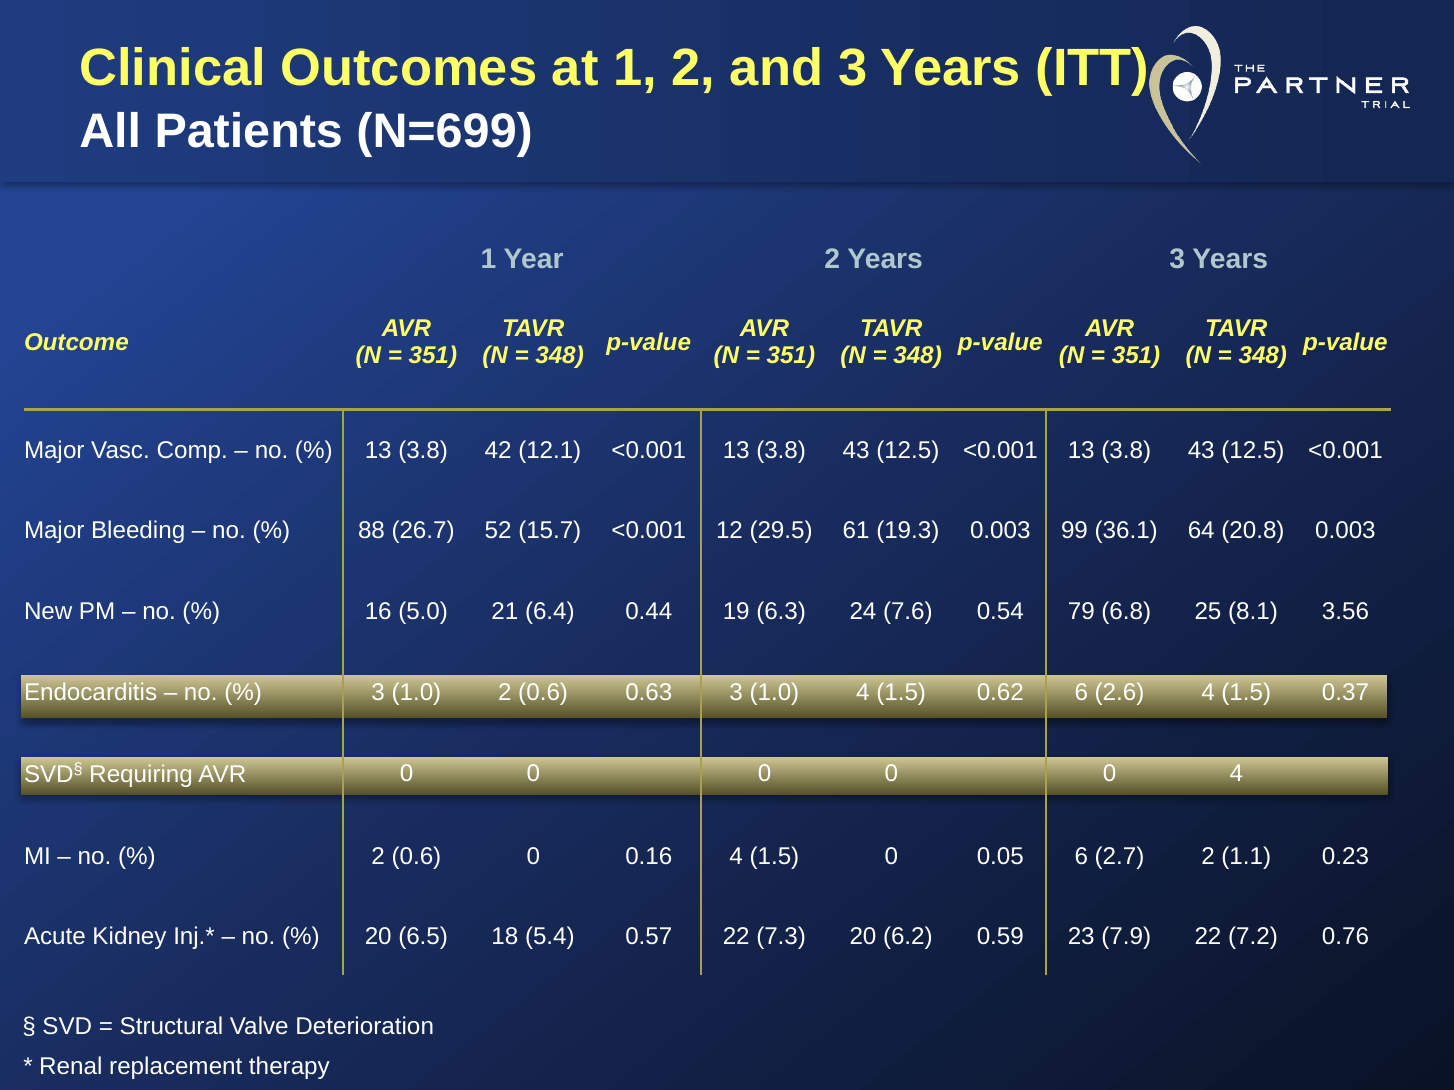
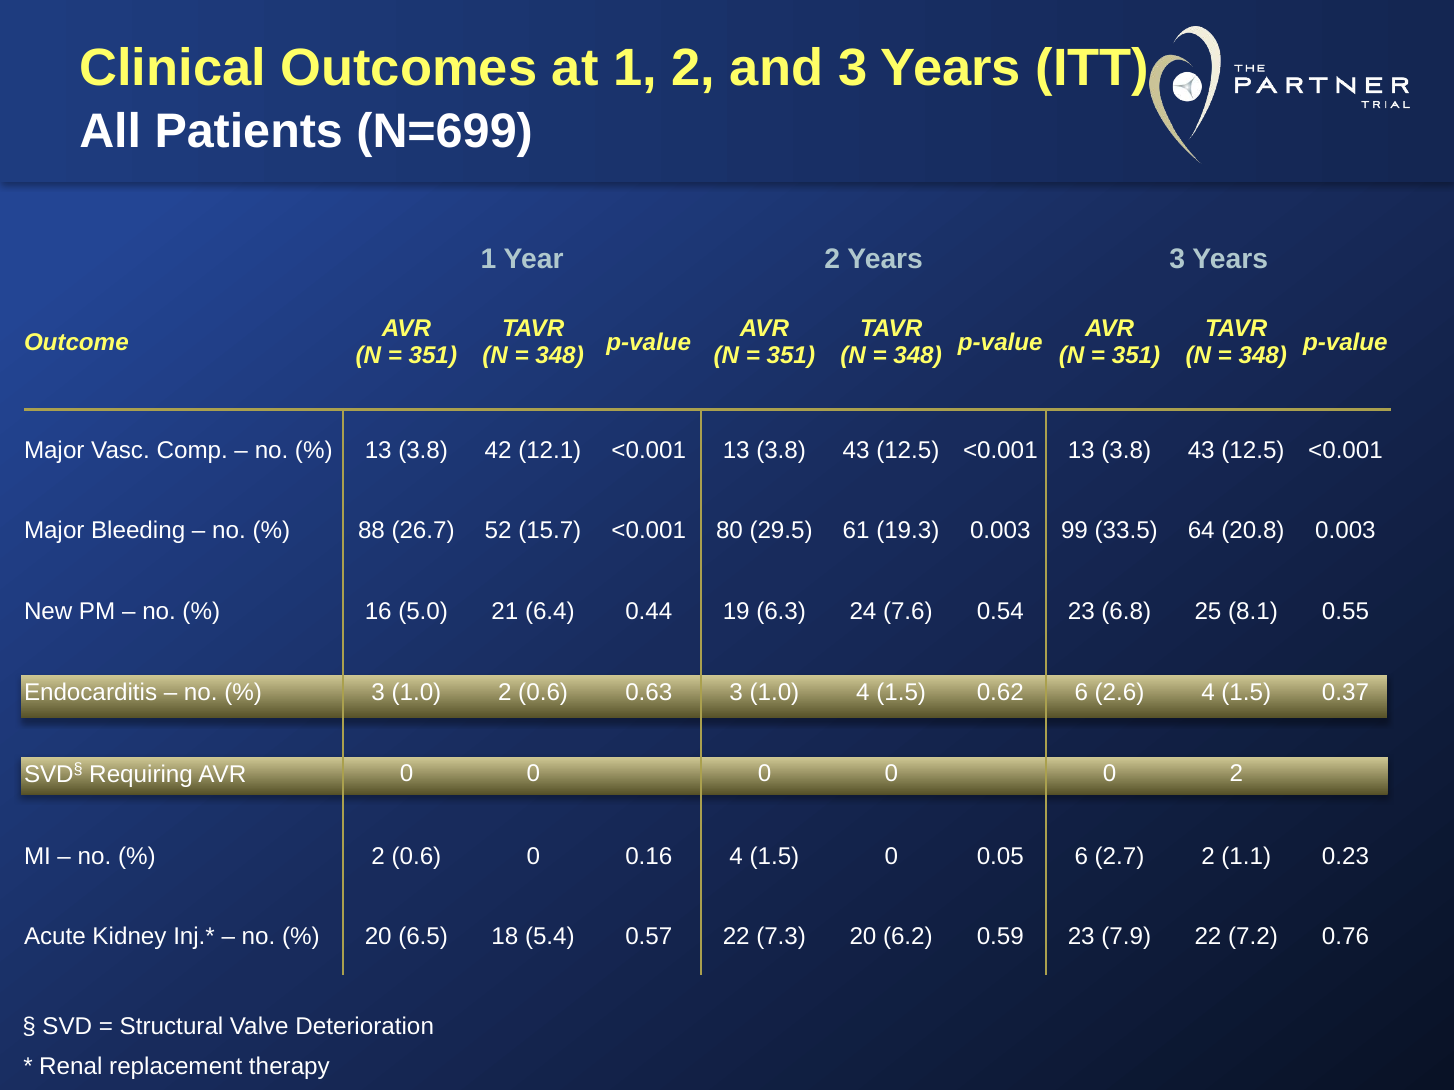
12: 12 -> 80
36.1: 36.1 -> 33.5
0.54 79: 79 -> 23
3.56: 3.56 -> 0.55
0 4: 4 -> 2
